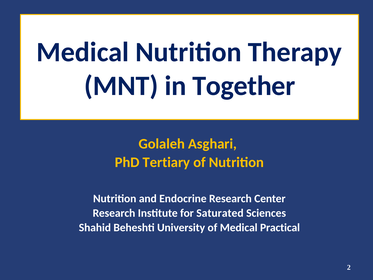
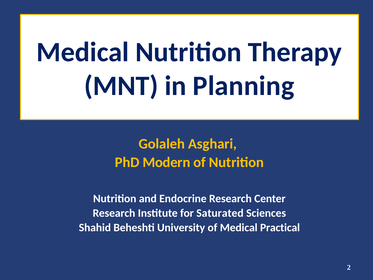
Together: Together -> Planning
Tertiary: Tertiary -> Modern
